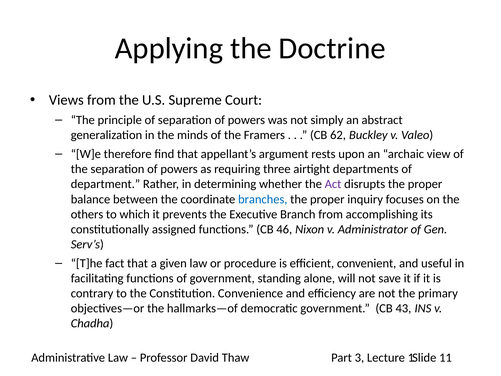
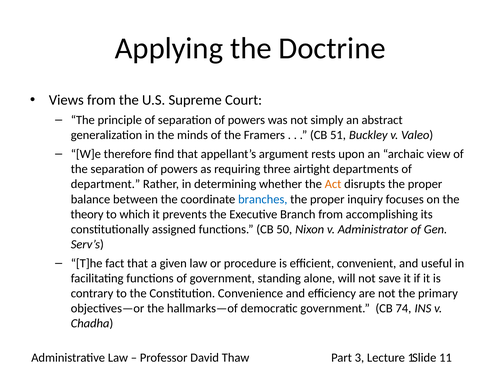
62: 62 -> 51
Act colour: purple -> orange
others: others -> theory
46: 46 -> 50
43: 43 -> 74
